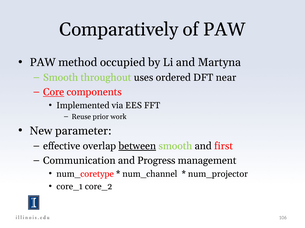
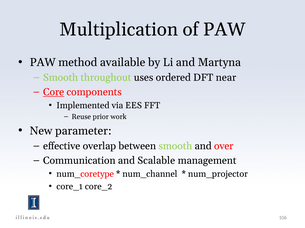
Comparatively: Comparatively -> Multiplication
occupied: occupied -> available
between underline: present -> none
first: first -> over
Progress: Progress -> Scalable
